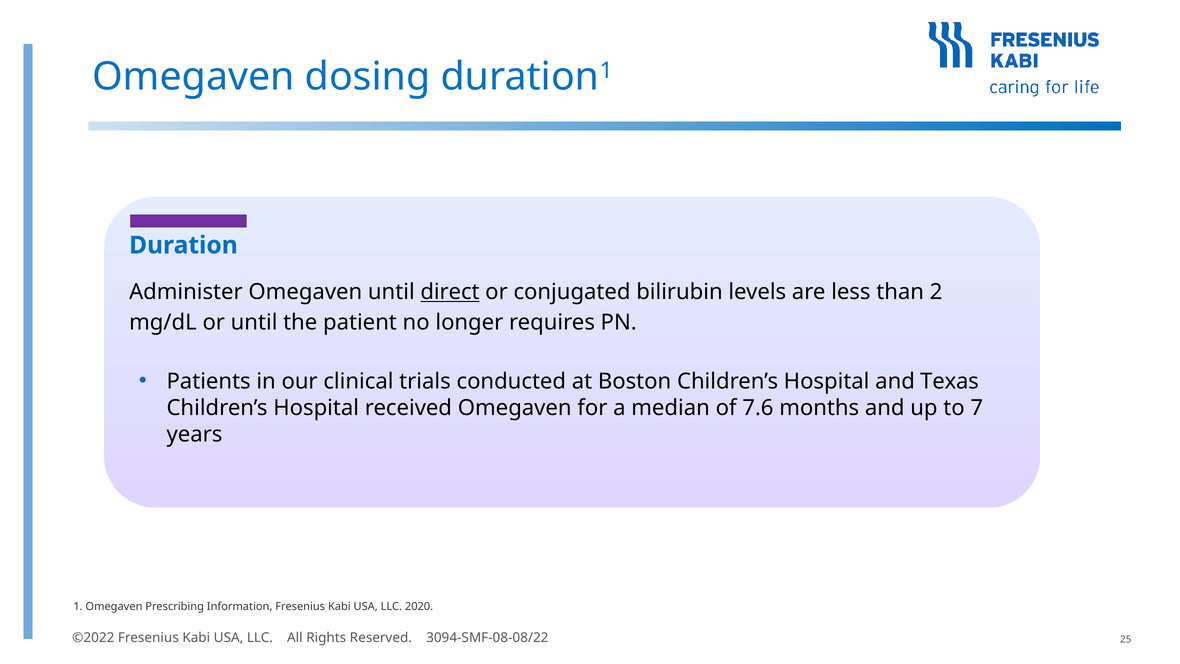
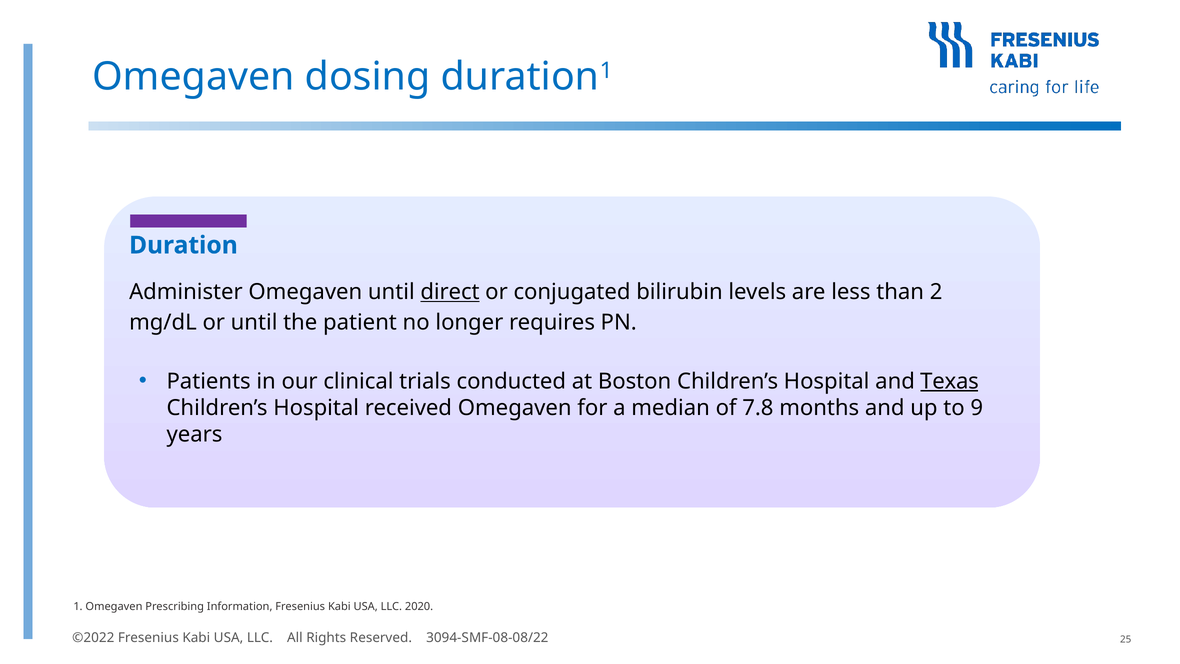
Texas underline: none -> present
7.6: 7.6 -> 7.8
7: 7 -> 9
